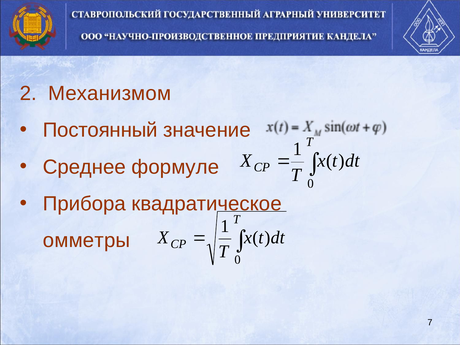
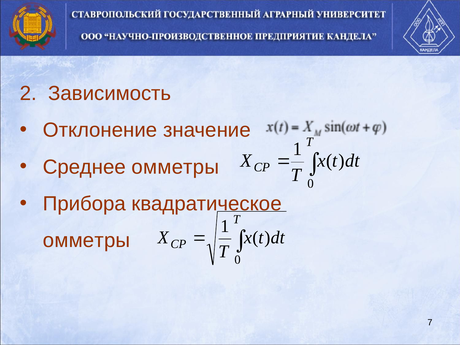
Механизмом: Механизмом -> Зависимость
Постоянный: Постоянный -> Отклонение
Среднее формуле: формуле -> омметры
